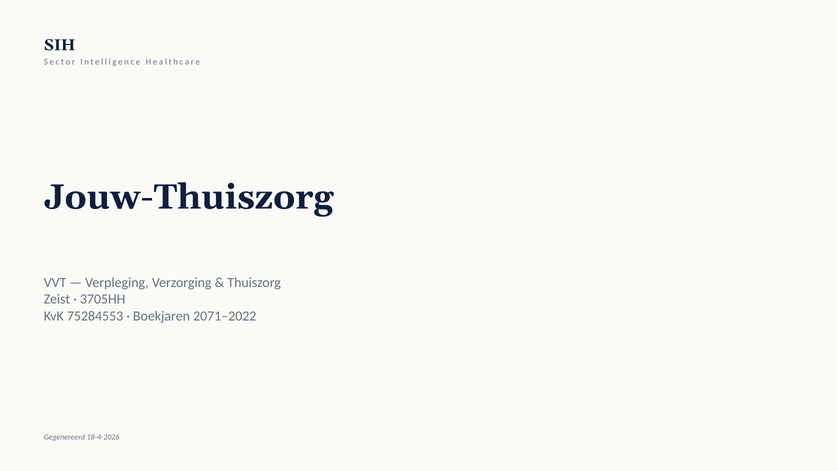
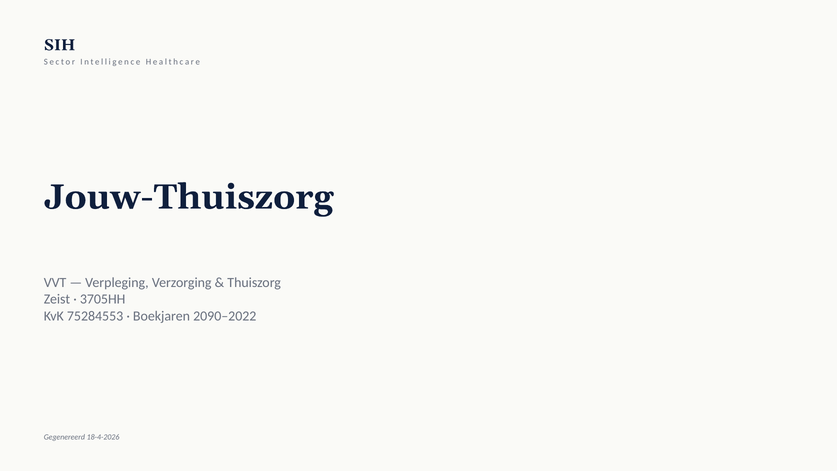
2071–2022: 2071–2022 -> 2090–2022
